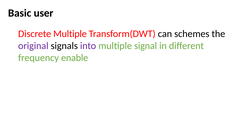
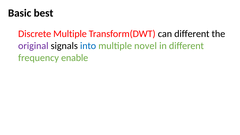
user: user -> best
can schemes: schemes -> different
into colour: purple -> blue
signal: signal -> novel
